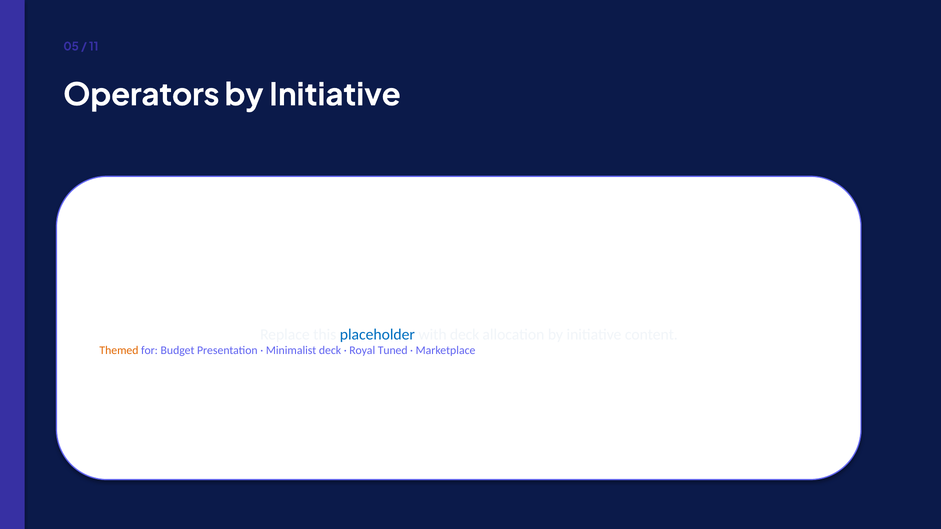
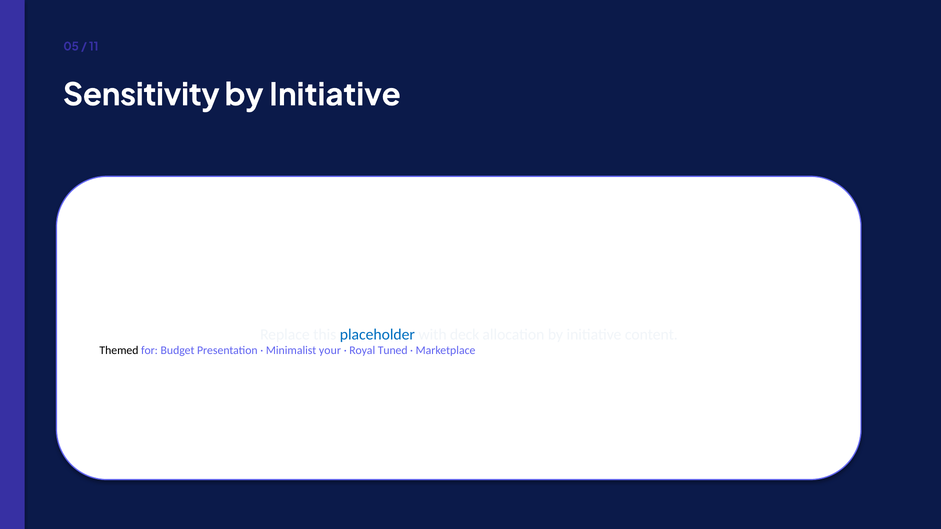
Operators: Operators -> Sensitivity
Themed colour: orange -> black
Minimalist deck: deck -> your
